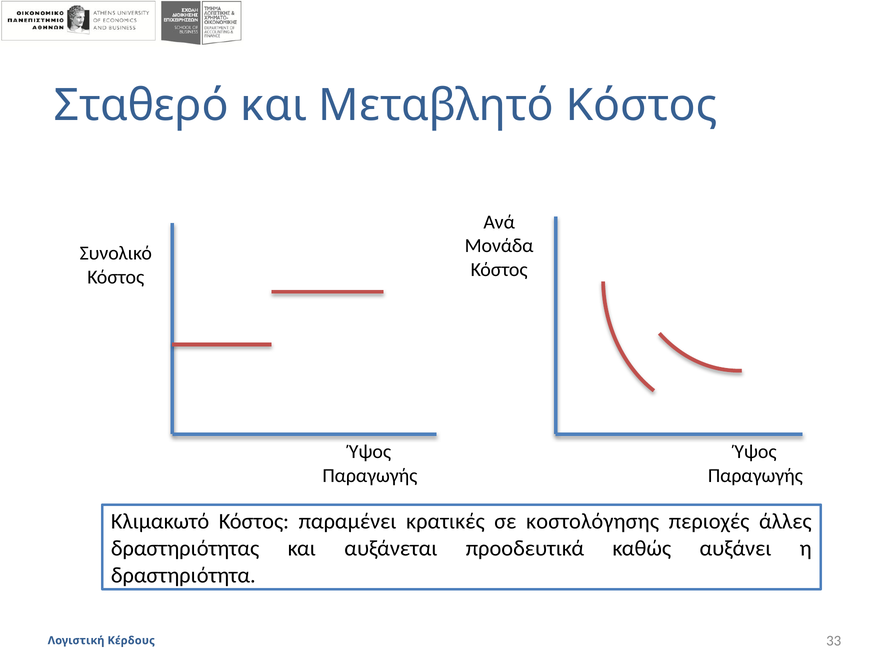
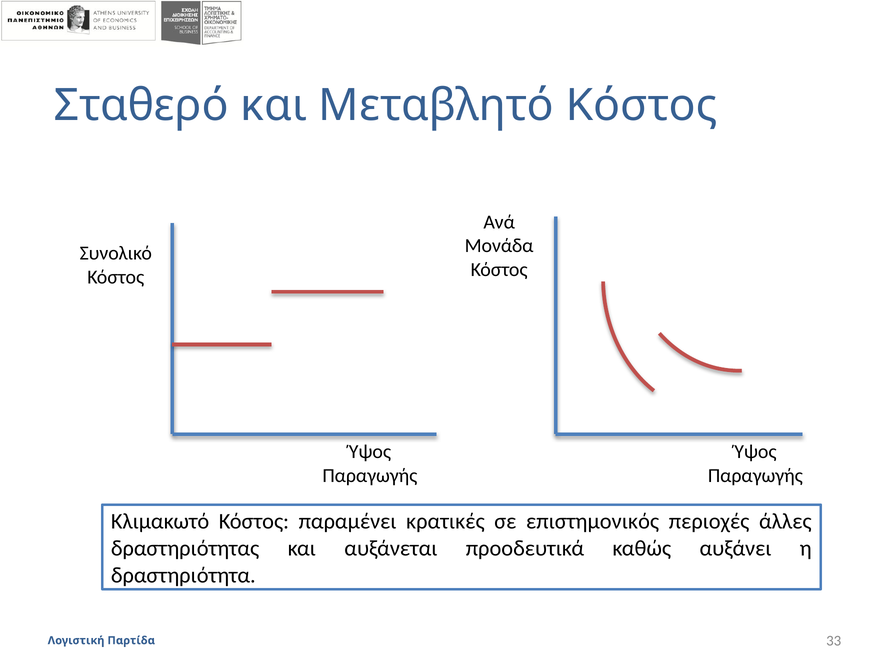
κοστολόγησης: κοστολόγησης -> επιστημονικός
Κέρδους: Κέρδους -> Παρτίδα
